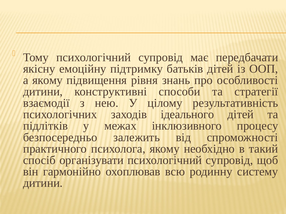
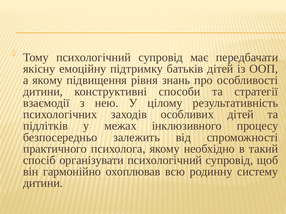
ідеального: ідеального -> особливих
